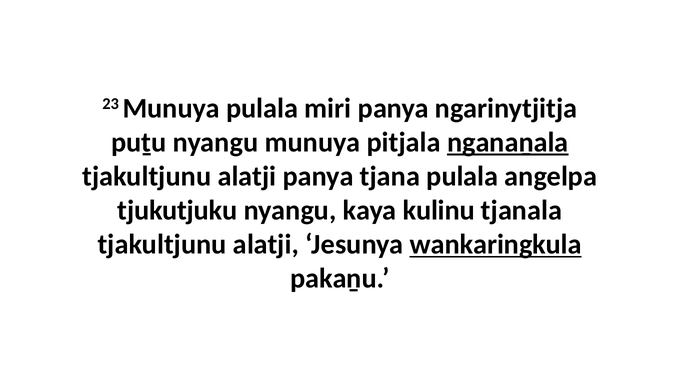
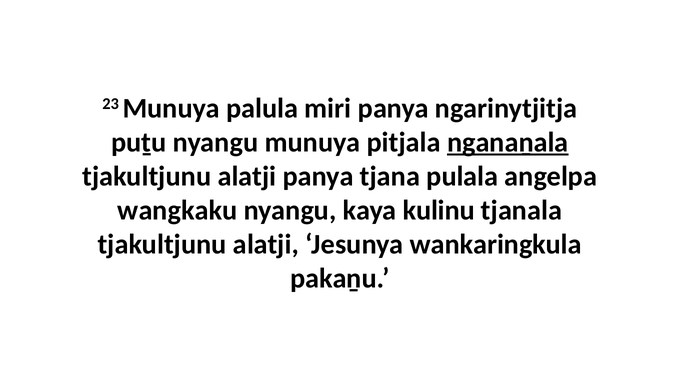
Munuya pulala: pulala -> palula
tjukutjuku: tjukutjuku -> wangkaku
wankaringkula underline: present -> none
